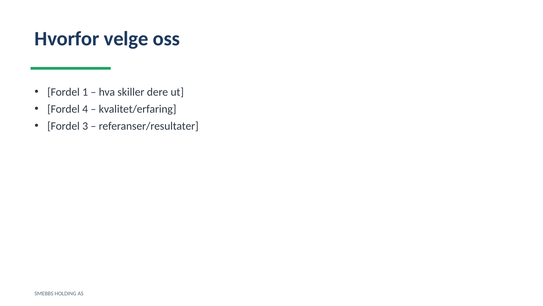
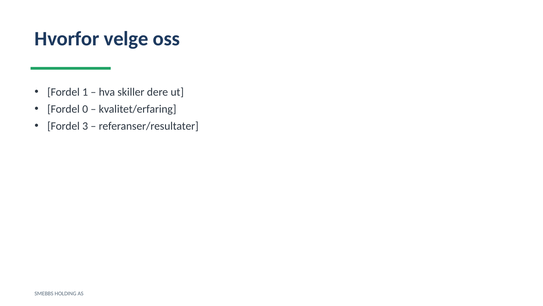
4: 4 -> 0
